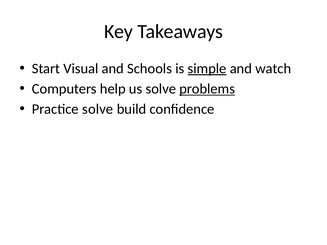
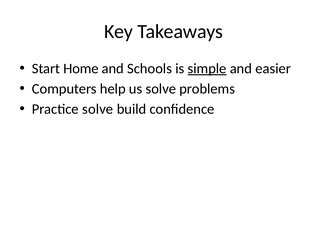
Visual: Visual -> Home
watch: watch -> easier
problems underline: present -> none
